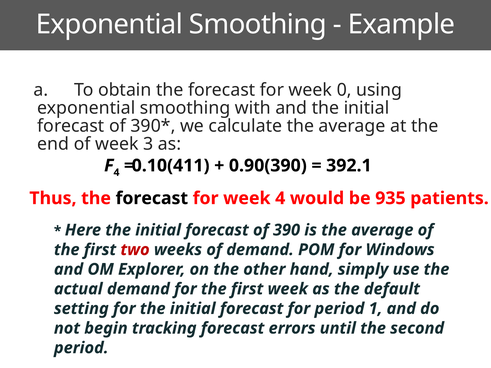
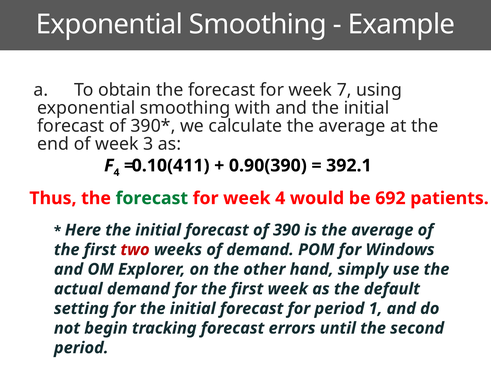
0: 0 -> 7
forecast at (152, 198) colour: black -> green
935: 935 -> 692
